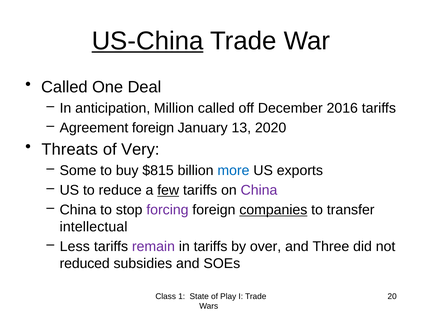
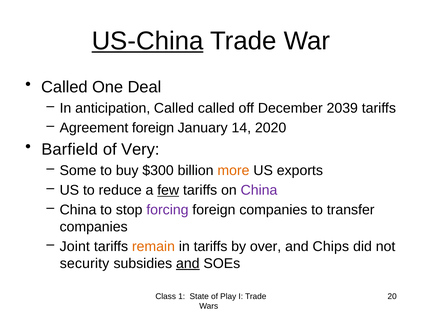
anticipation Million: Million -> Called
2016: 2016 -> 2039
13: 13 -> 14
Threats: Threats -> Barfield
$815: $815 -> $300
more colour: blue -> orange
companies at (273, 210) underline: present -> none
intellectual at (94, 227): intellectual -> companies
Less: Less -> Joint
remain colour: purple -> orange
Three: Three -> Chips
reduced: reduced -> security
and at (188, 263) underline: none -> present
